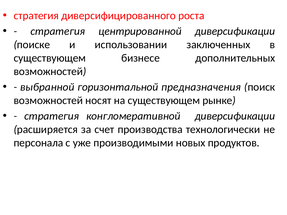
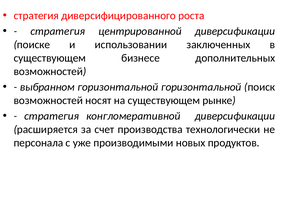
выбранной: выбранной -> выбранном
горизонтальной предназначения: предназначения -> горизонтальной
